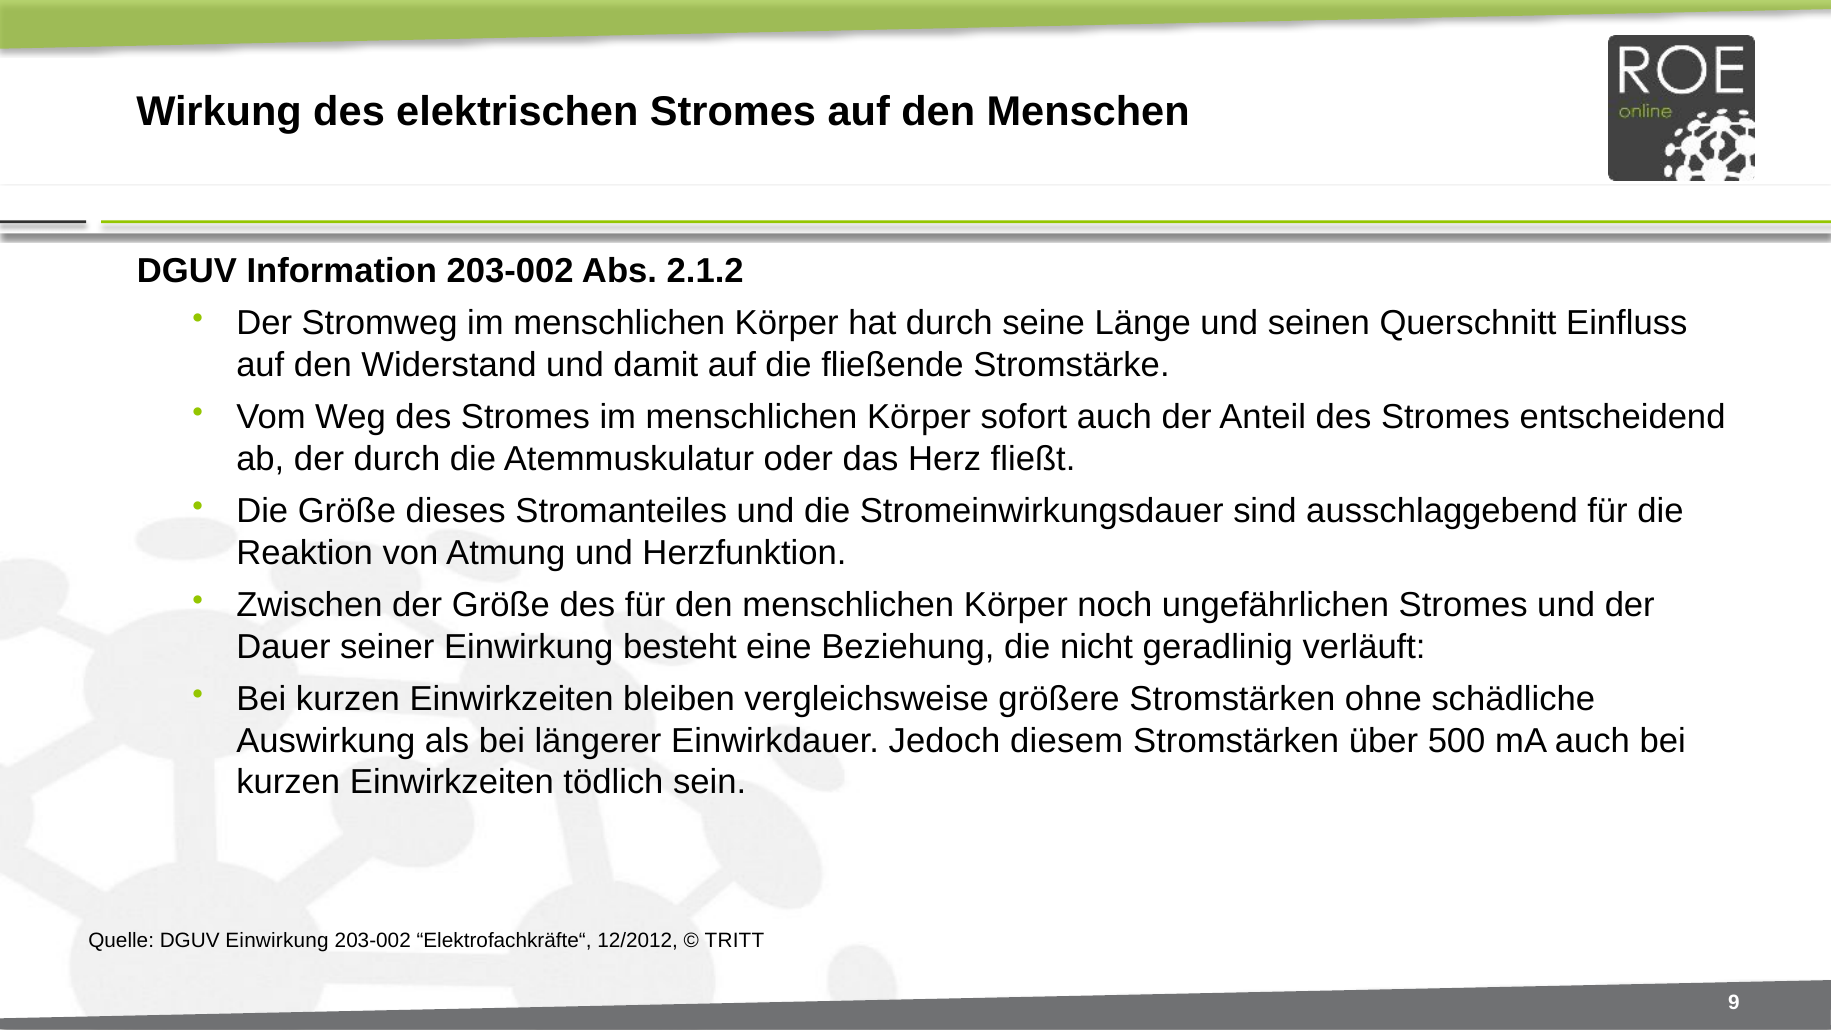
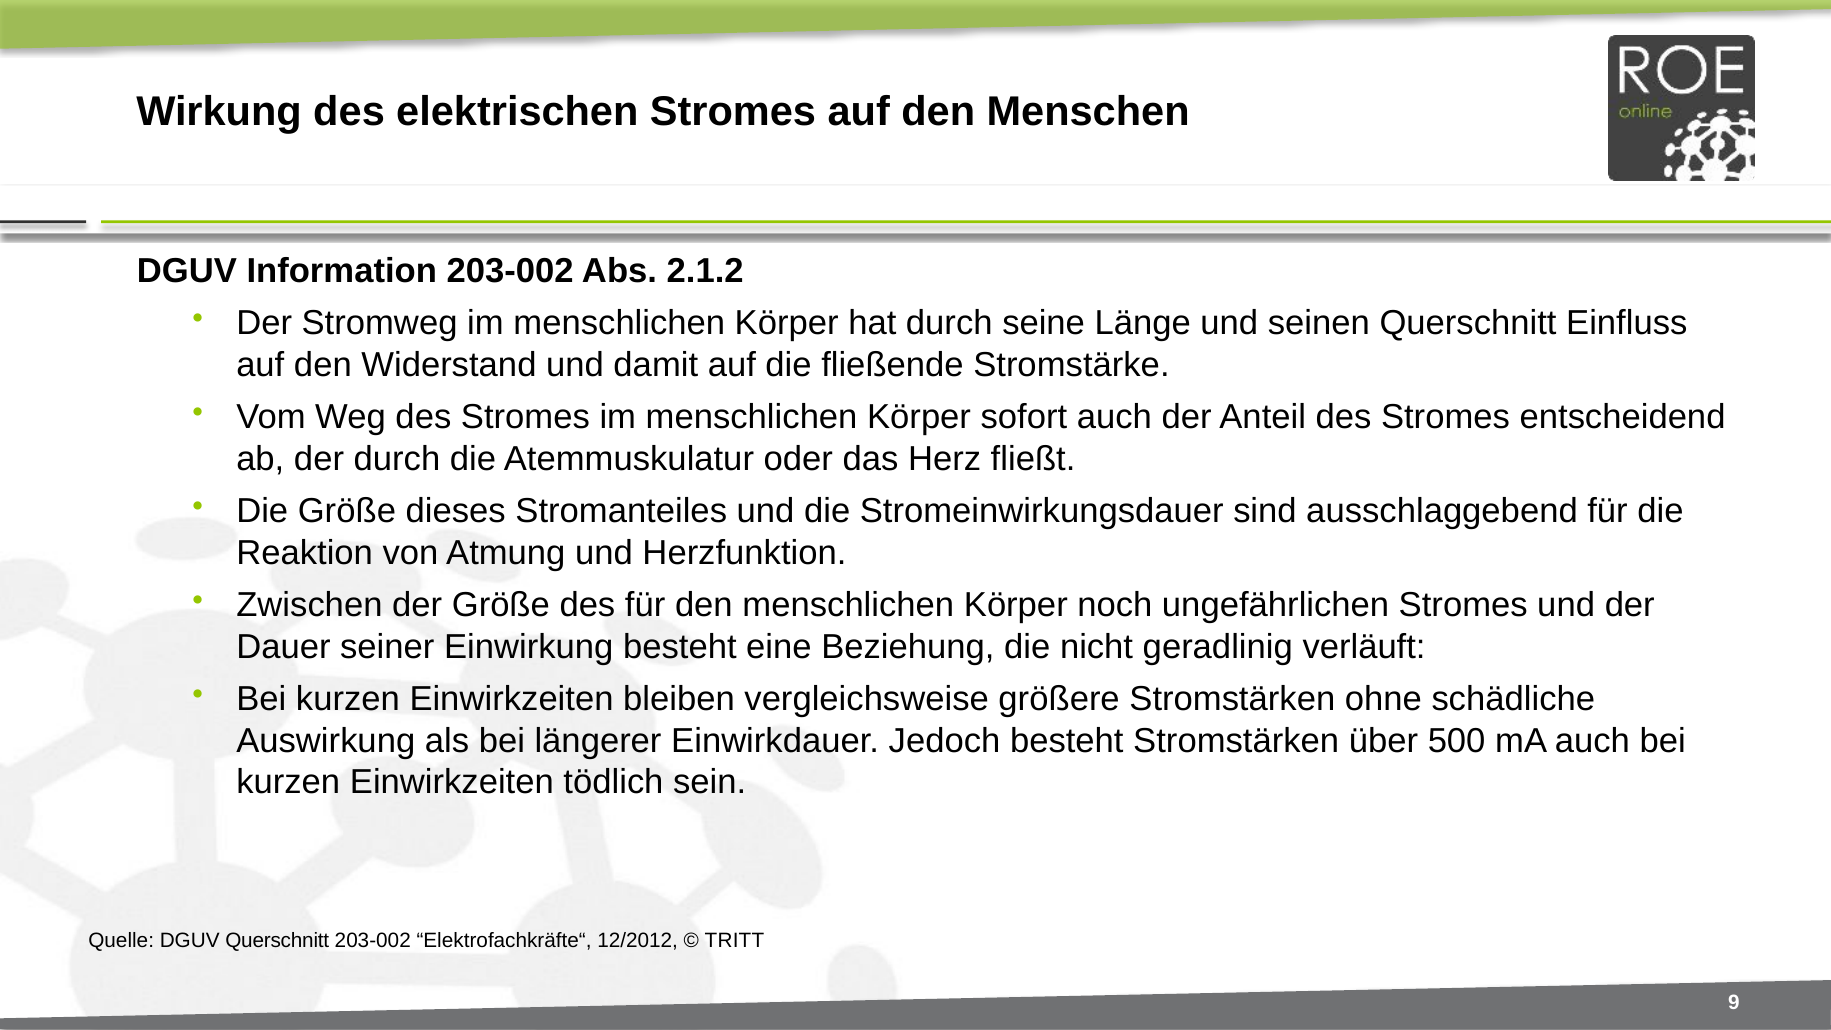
Jedoch diesem: diesem -> besteht
DGUV Einwirkung: Einwirkung -> Querschnitt
